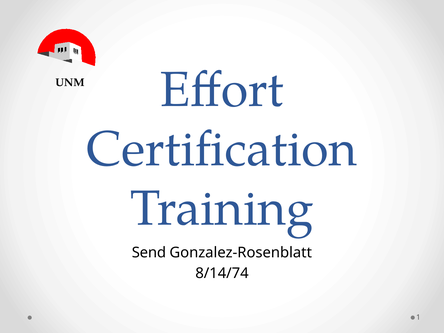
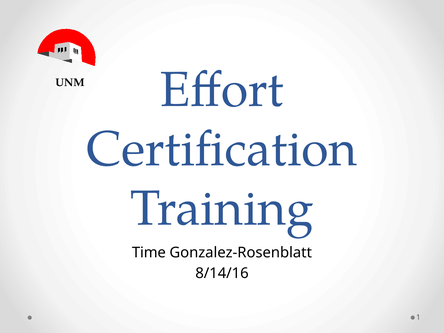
Send: Send -> Time
8/14/74: 8/14/74 -> 8/14/16
